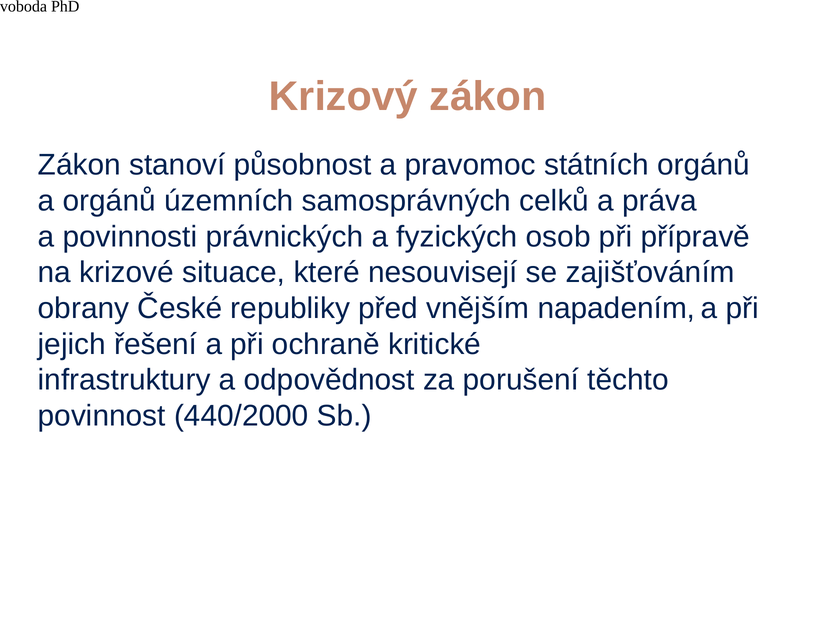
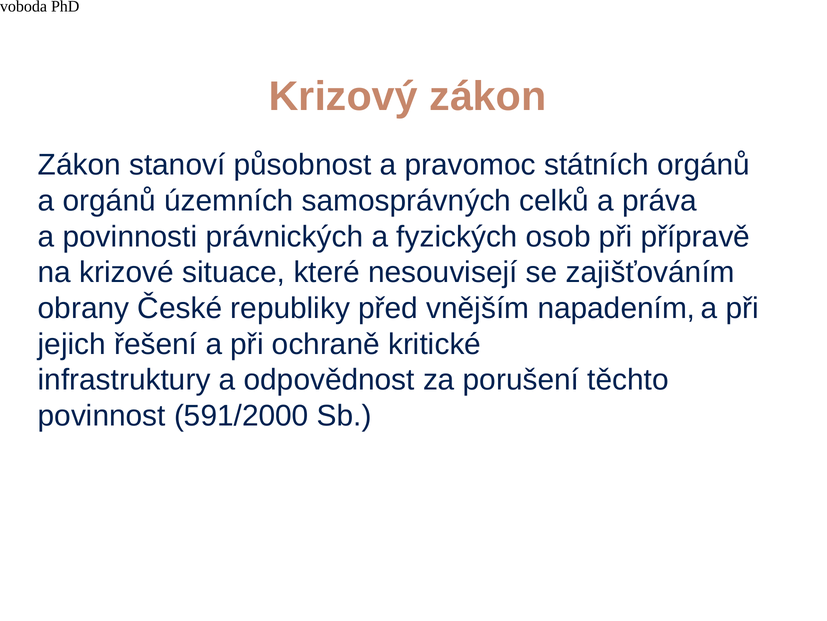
440/2000: 440/2000 -> 591/2000
